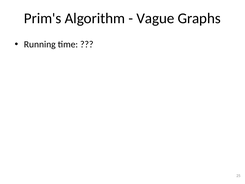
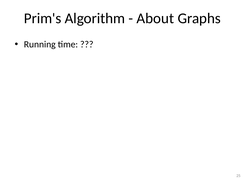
Vague: Vague -> About
